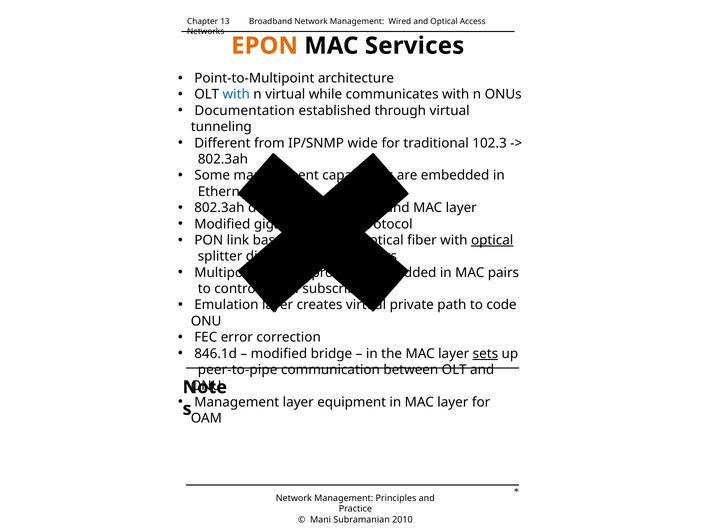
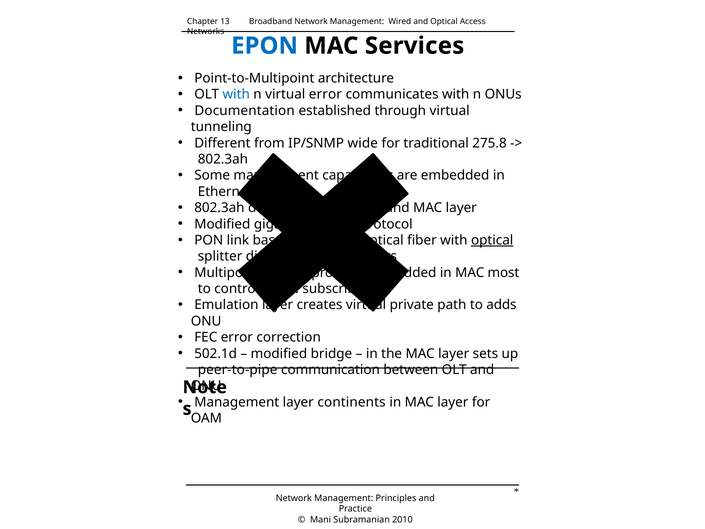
EPON at (265, 46) colour: orange -> blue
virtual while: while -> error
102.3: 102.3 -> 275.8
pairs: pairs -> most
code: code -> adds
846.1d: 846.1d -> 502.1d
sets underline: present -> none
equipment: equipment -> continents
